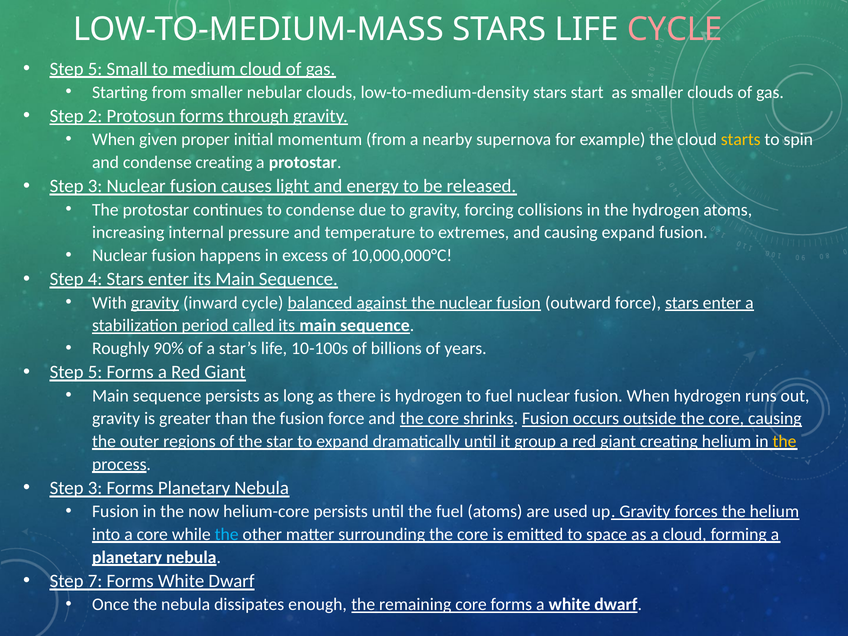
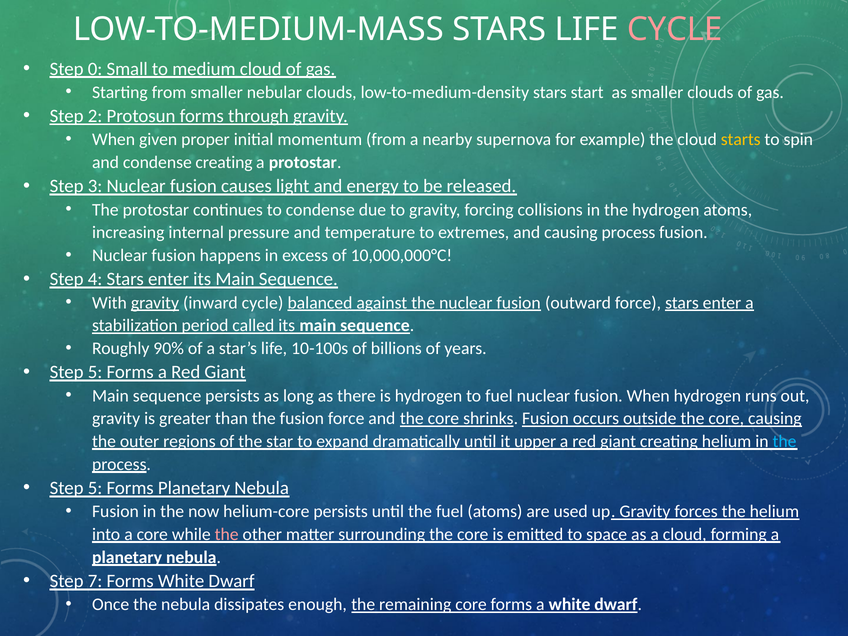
5 at (95, 69): 5 -> 0
causing expand: expand -> process
group: group -> upper
the at (785, 441) colour: yellow -> light blue
3 at (95, 488): 3 -> 5
the at (227, 534) colour: light blue -> pink
